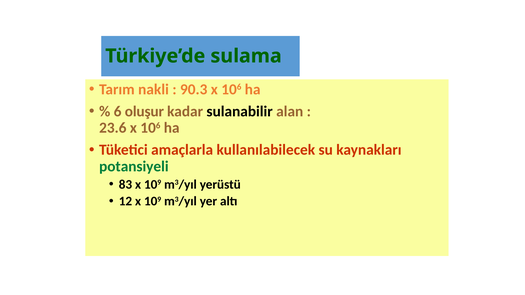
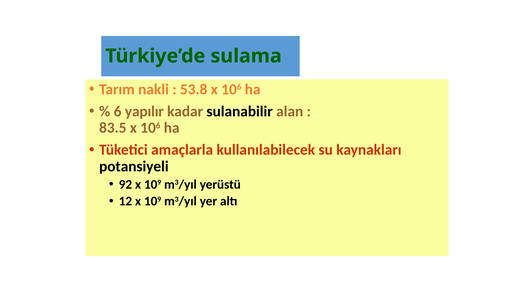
90.3: 90.3 -> 53.8
oluşur: oluşur -> yapılır
23.6: 23.6 -> 83.5
potansiyeli colour: green -> black
83: 83 -> 92
